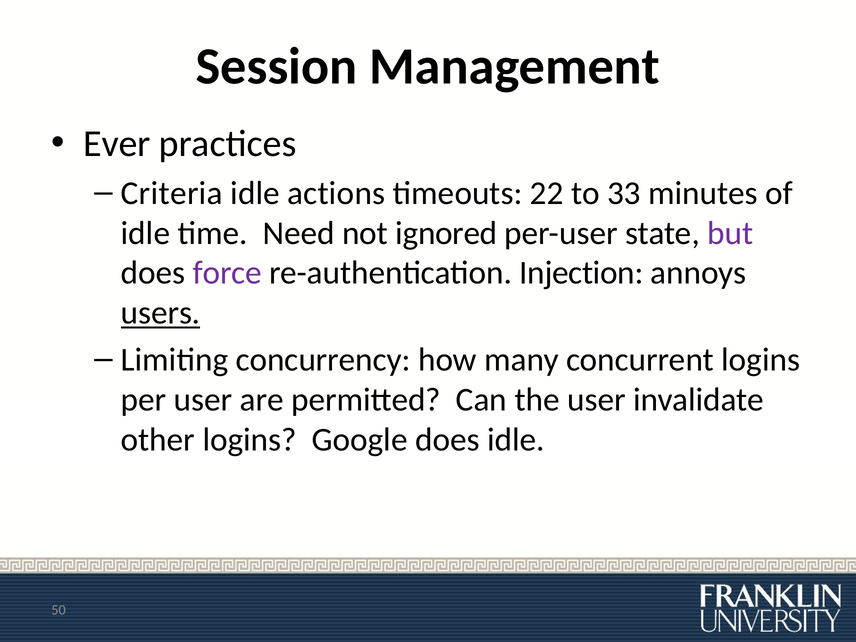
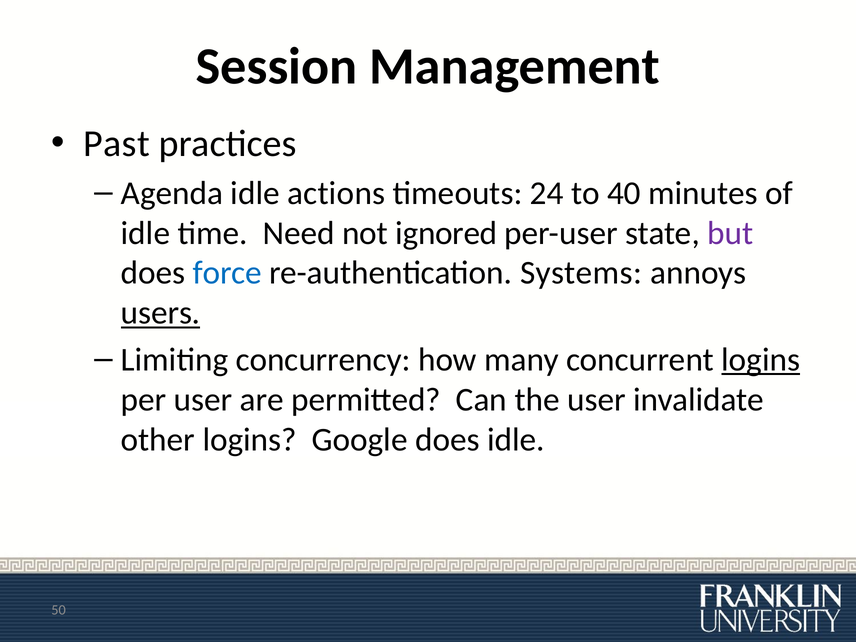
Ever: Ever -> Past
Criteria: Criteria -> Agenda
22: 22 -> 24
33: 33 -> 40
force colour: purple -> blue
Injection: Injection -> Systems
logins at (761, 360) underline: none -> present
